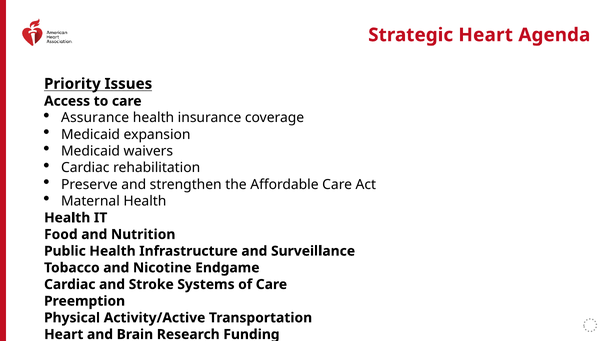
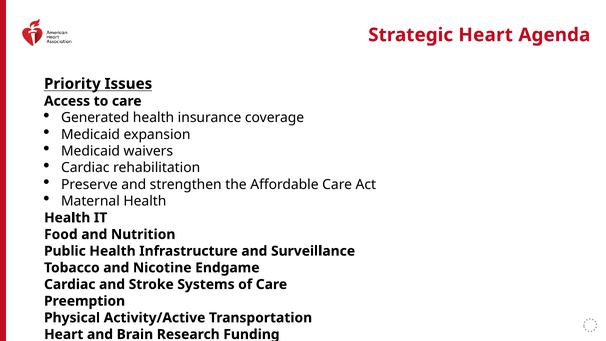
Assurance: Assurance -> Generated
